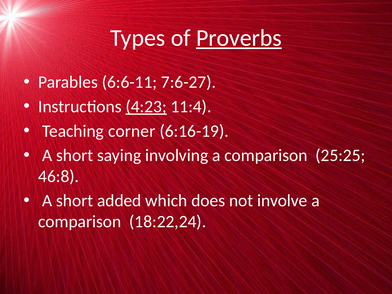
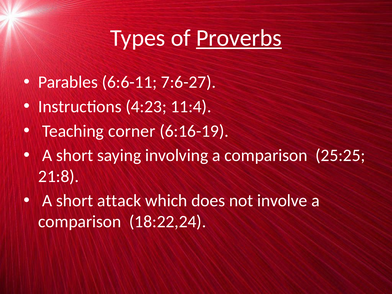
4:23 underline: present -> none
46:8: 46:8 -> 21:8
added: added -> attack
